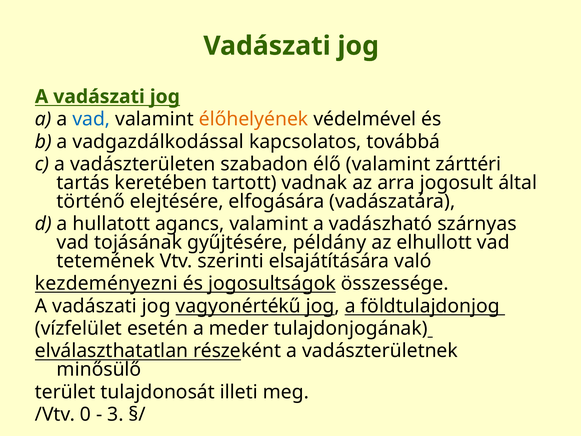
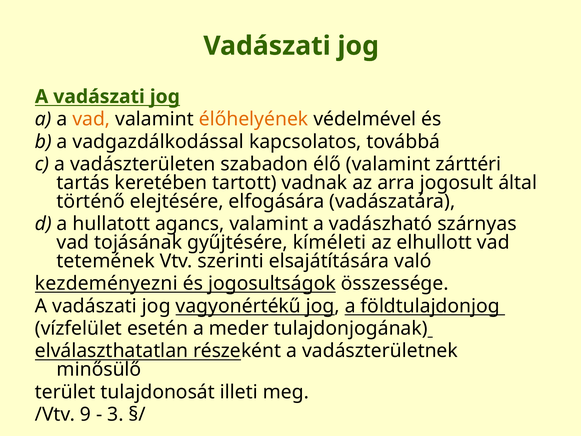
vad at (91, 119) colour: blue -> orange
példány: példány -> kíméleti
0: 0 -> 9
